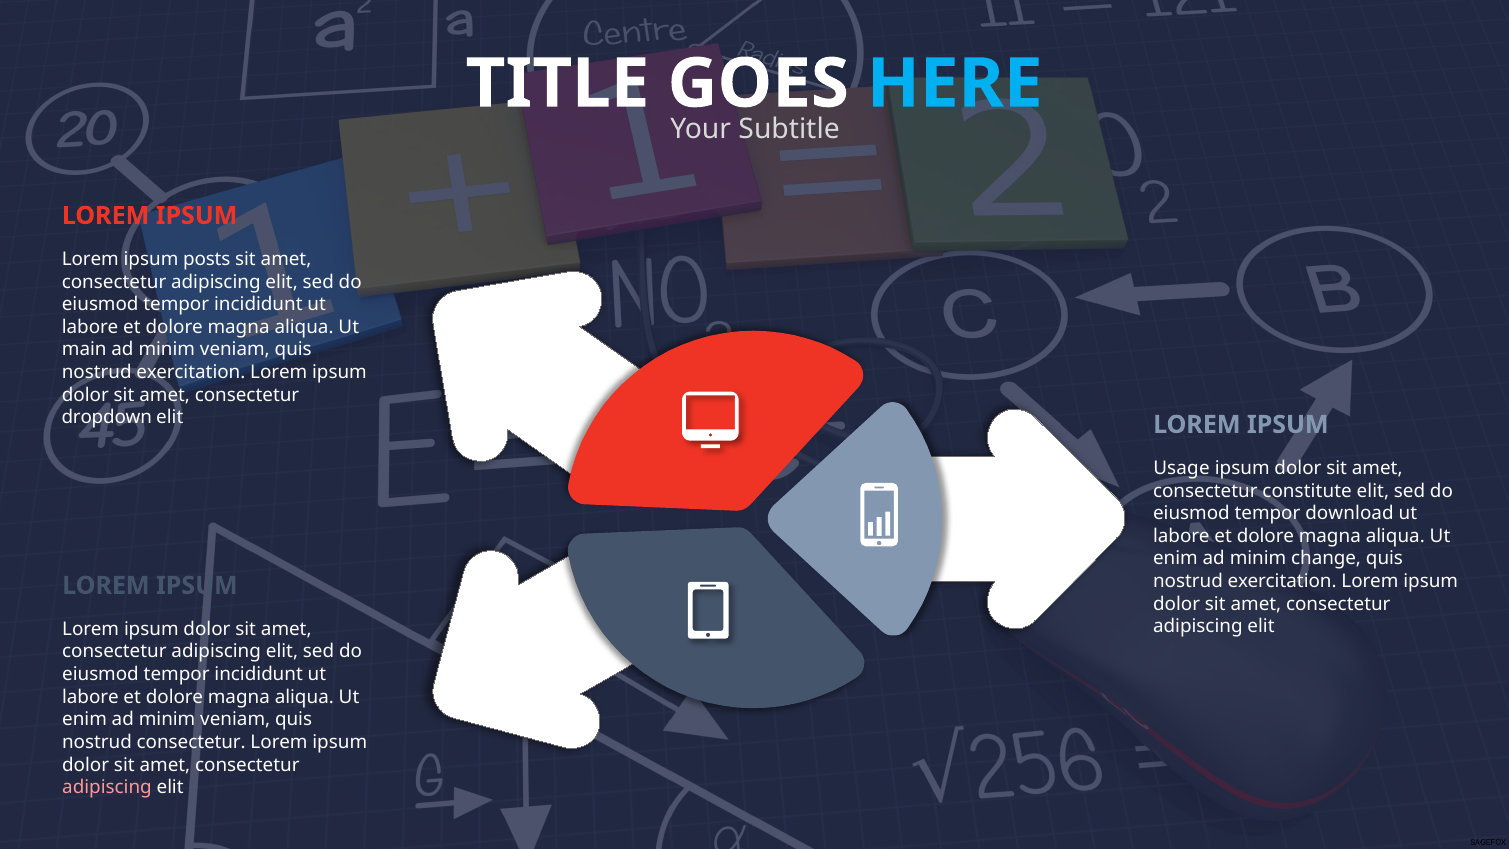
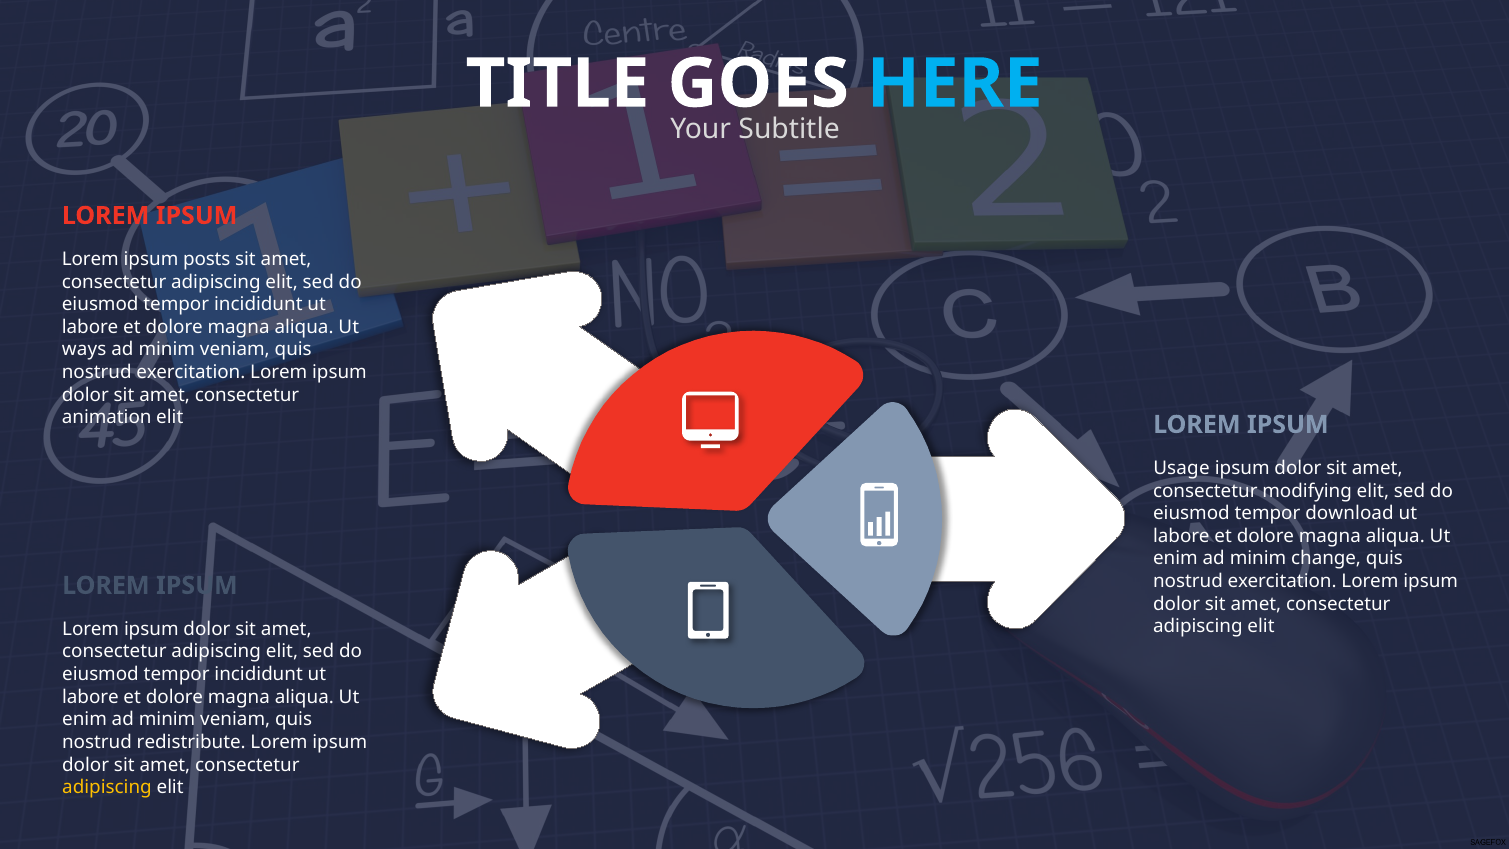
main: main -> ways
dropdown: dropdown -> animation
constitute: constitute -> modifying
nostrud consectetur: consectetur -> redistribute
adipiscing at (107, 787) colour: pink -> yellow
